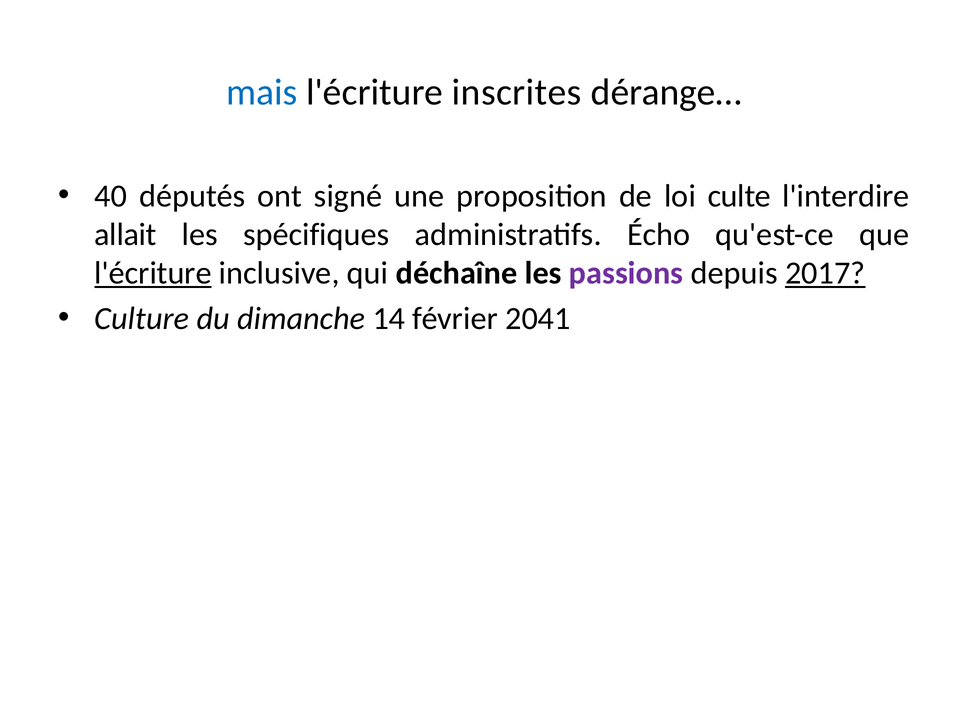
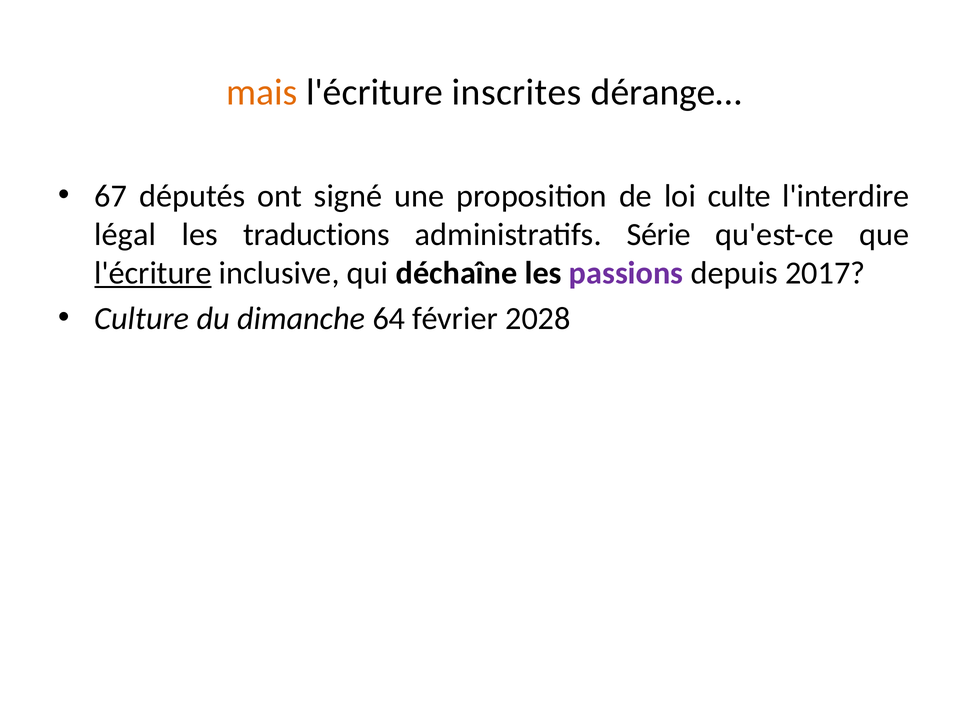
mais colour: blue -> orange
40: 40 -> 67
allait: allait -> légal
spécifiques: spécifiques -> traductions
Écho: Écho -> Série
2017 underline: present -> none
14: 14 -> 64
2041: 2041 -> 2028
